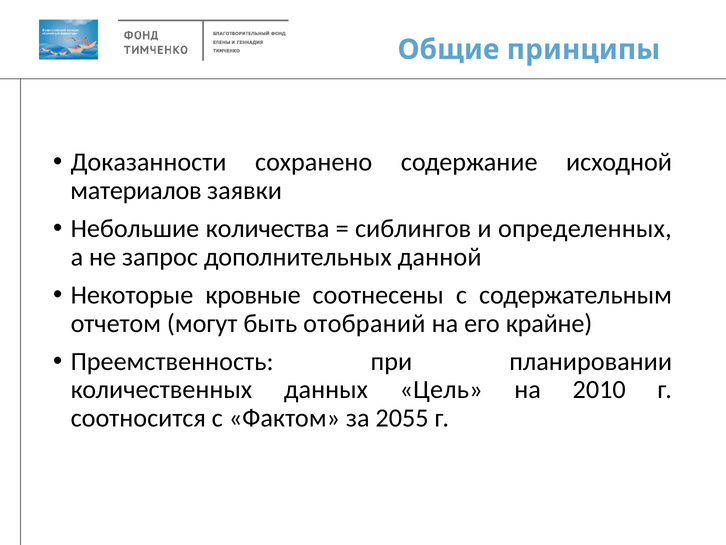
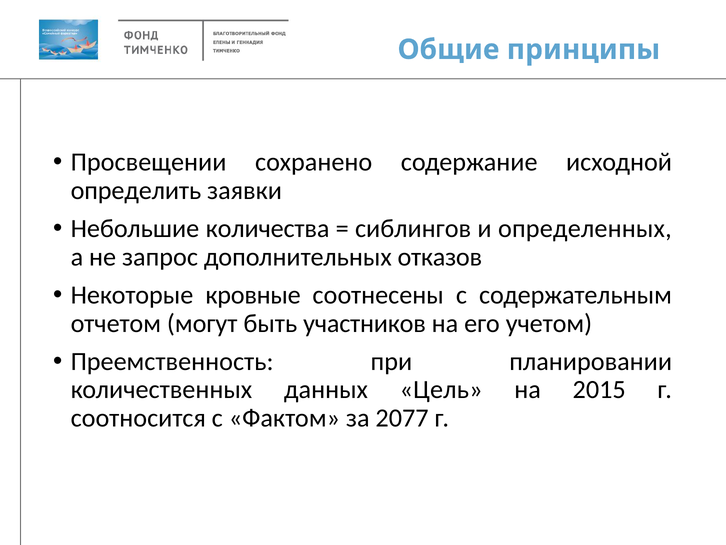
Доказанности: Доказанности -> Просвещении
материалов: материалов -> определить
данной: данной -> отказов
отобраний: отобраний -> участников
крайне: крайне -> учетом
2010: 2010 -> 2015
2055: 2055 -> 2077
